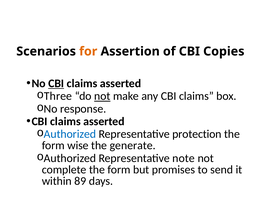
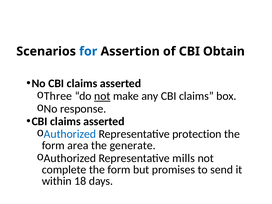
for colour: orange -> blue
Copies: Copies -> Obtain
CBI at (56, 83) underline: present -> none
wise: wise -> area
note: note -> mills
89: 89 -> 18
